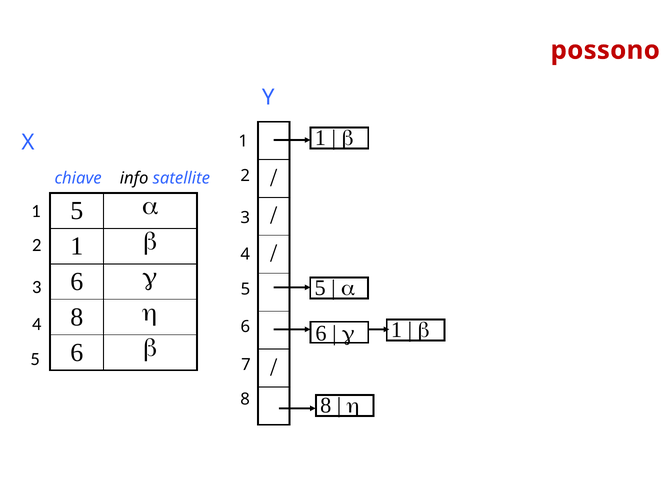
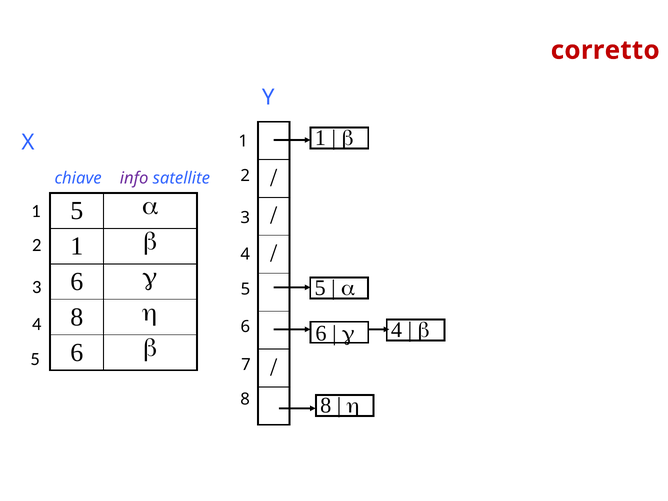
possono: possono -> corretto
info colour: black -> purple
1 at (397, 330): 1 -> 4
